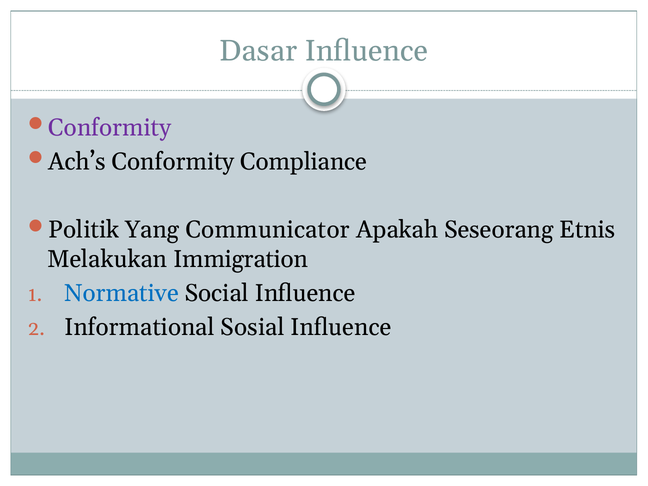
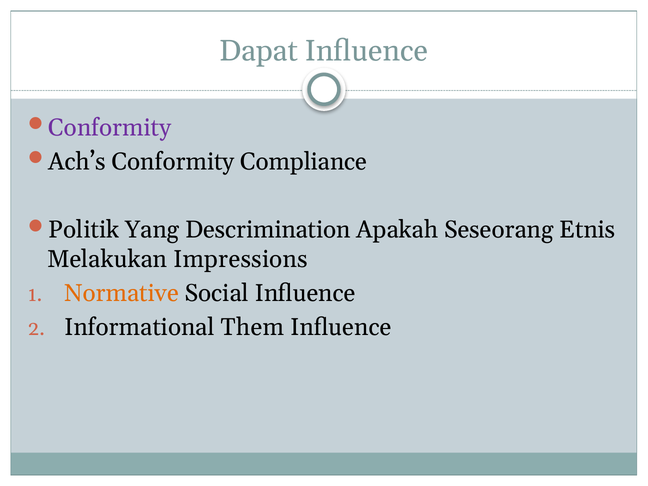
Dasar: Dasar -> Dapat
Communicator: Communicator -> Descrimination
Immigration: Immigration -> Impressions
Normative colour: blue -> orange
Sosial: Sosial -> Them
